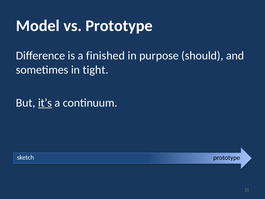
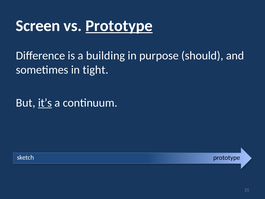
Model: Model -> Screen
Prototype at (119, 26) underline: none -> present
finished: finished -> building
